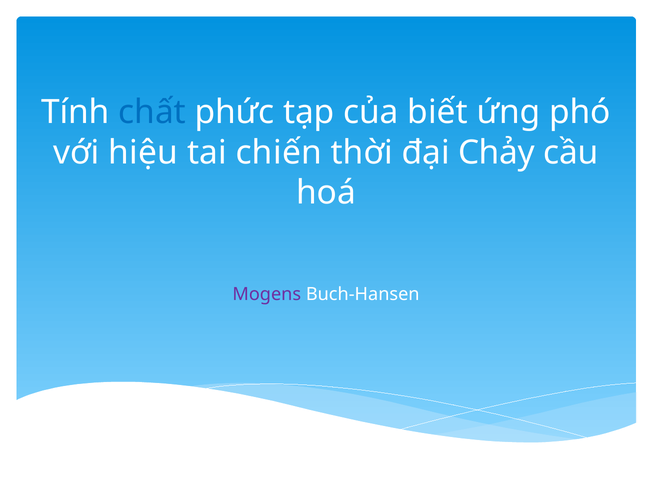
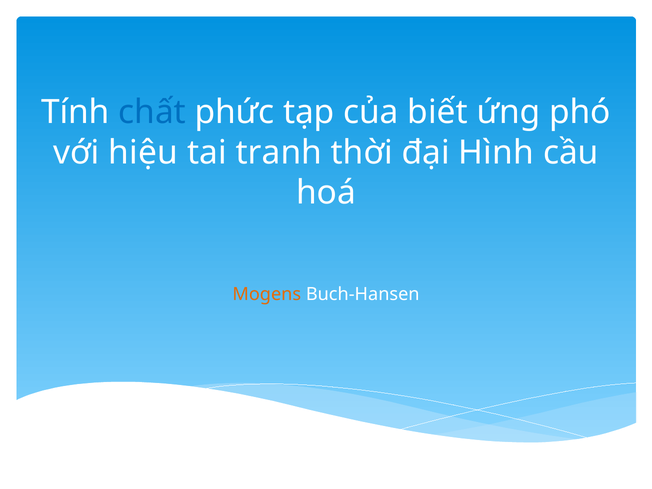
chiến: chiến -> tranh
Chảy: Chảy -> Hình
Mogens colour: purple -> orange
